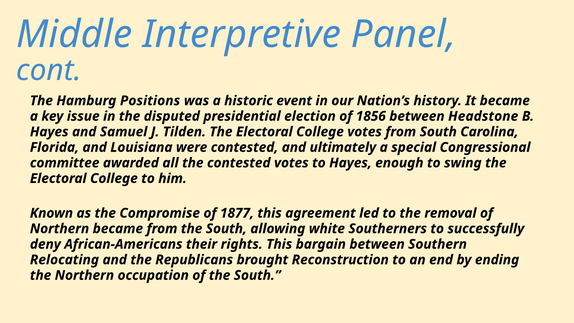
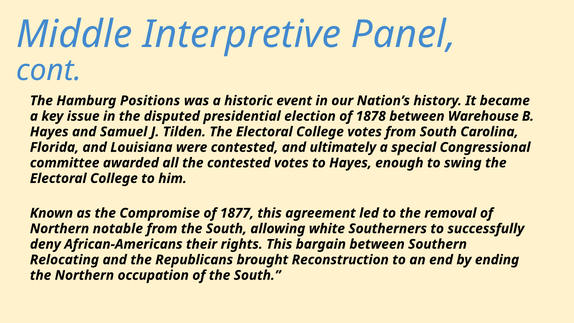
1856: 1856 -> 1878
Headstone: Headstone -> Warehouse
Northern became: became -> notable
